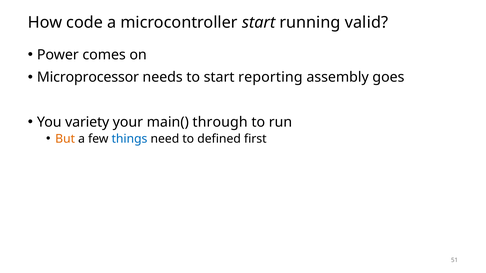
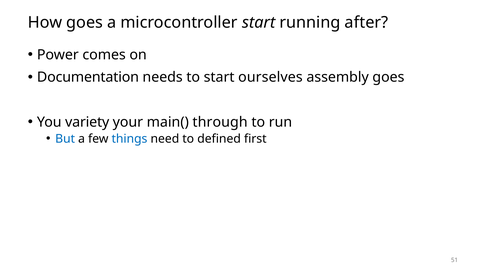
How code: code -> goes
valid: valid -> after
Microprocessor: Microprocessor -> Documentation
reporting: reporting -> ourselves
But colour: orange -> blue
